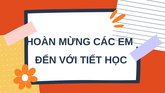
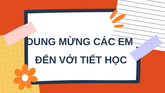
HOÀN: HOÀN -> DUNG
